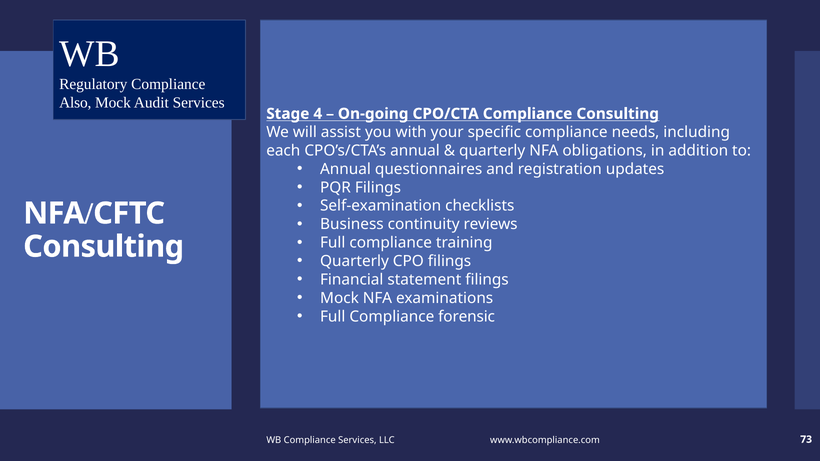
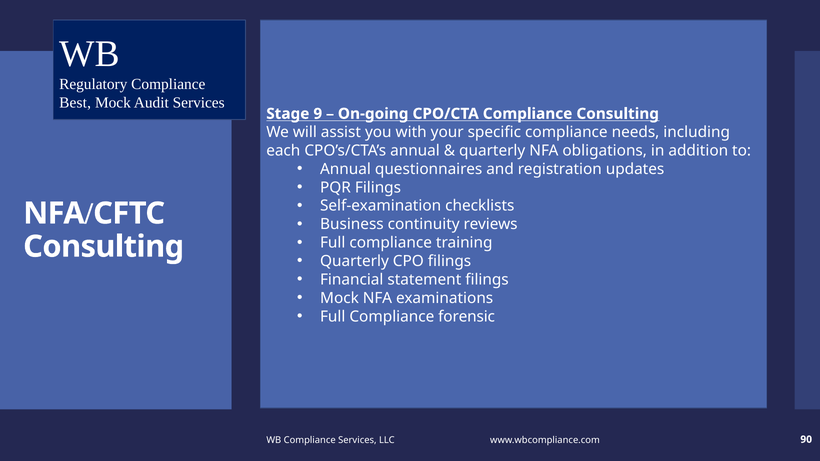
Also: Also -> Best
4: 4 -> 9
73: 73 -> 90
